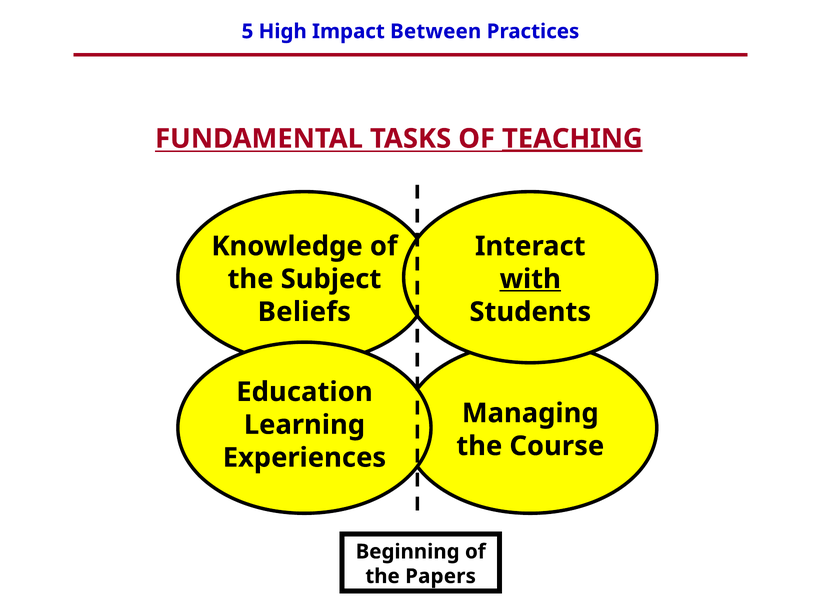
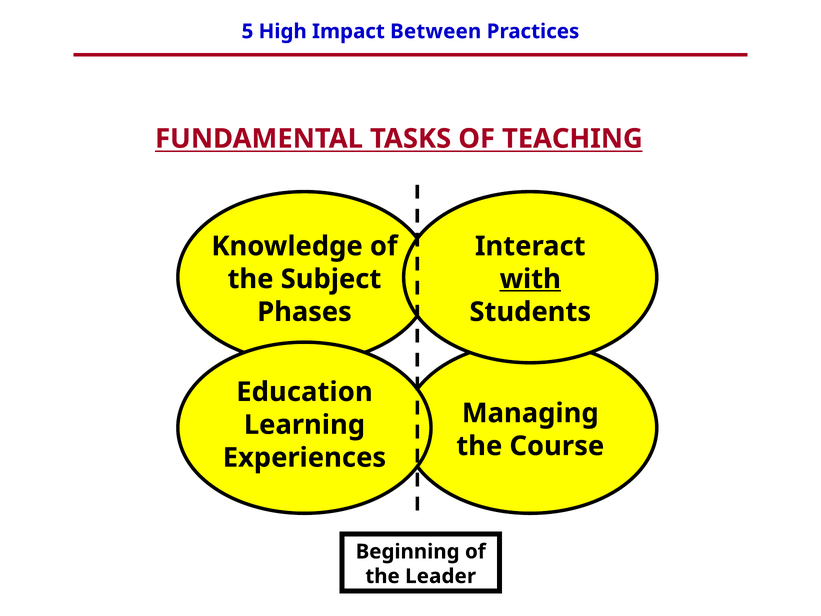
TEACHING underline: present -> none
Beliefs: Beliefs -> Phases
Papers: Papers -> Leader
